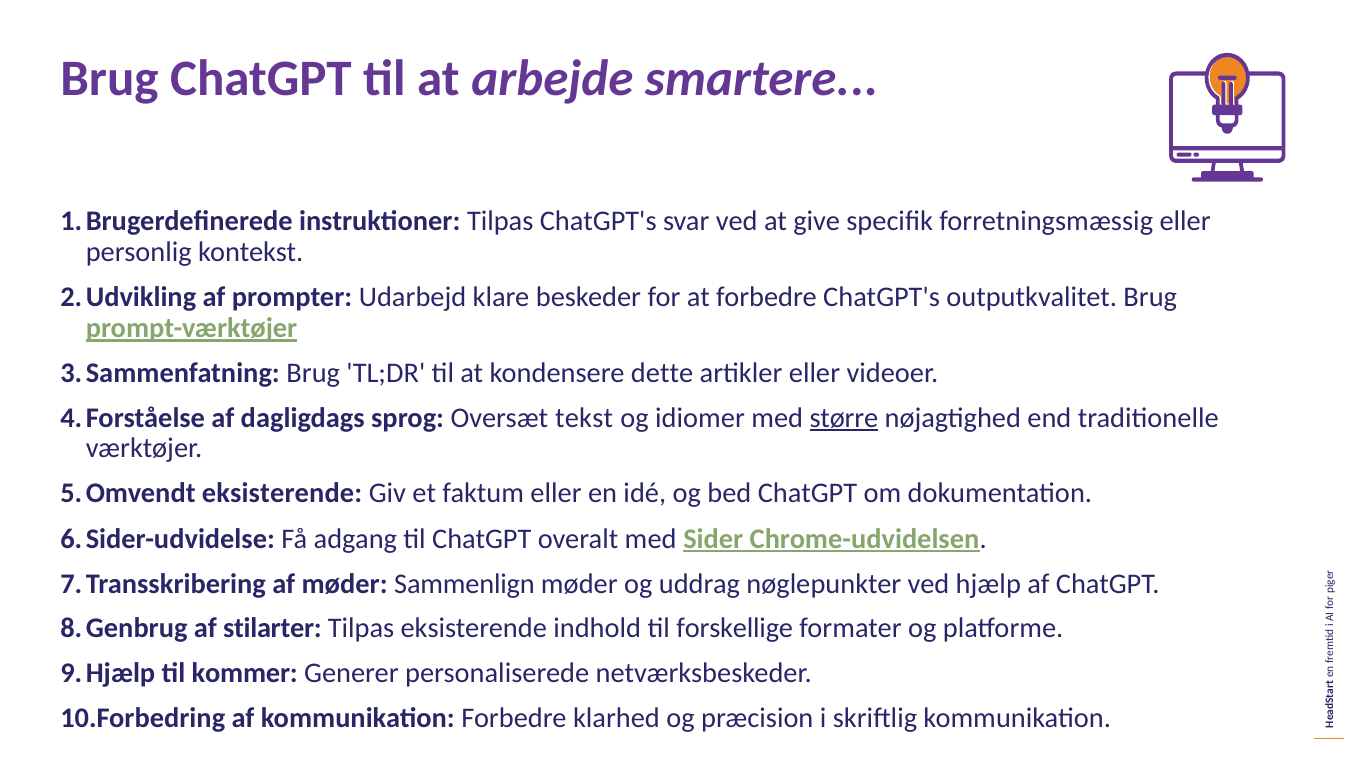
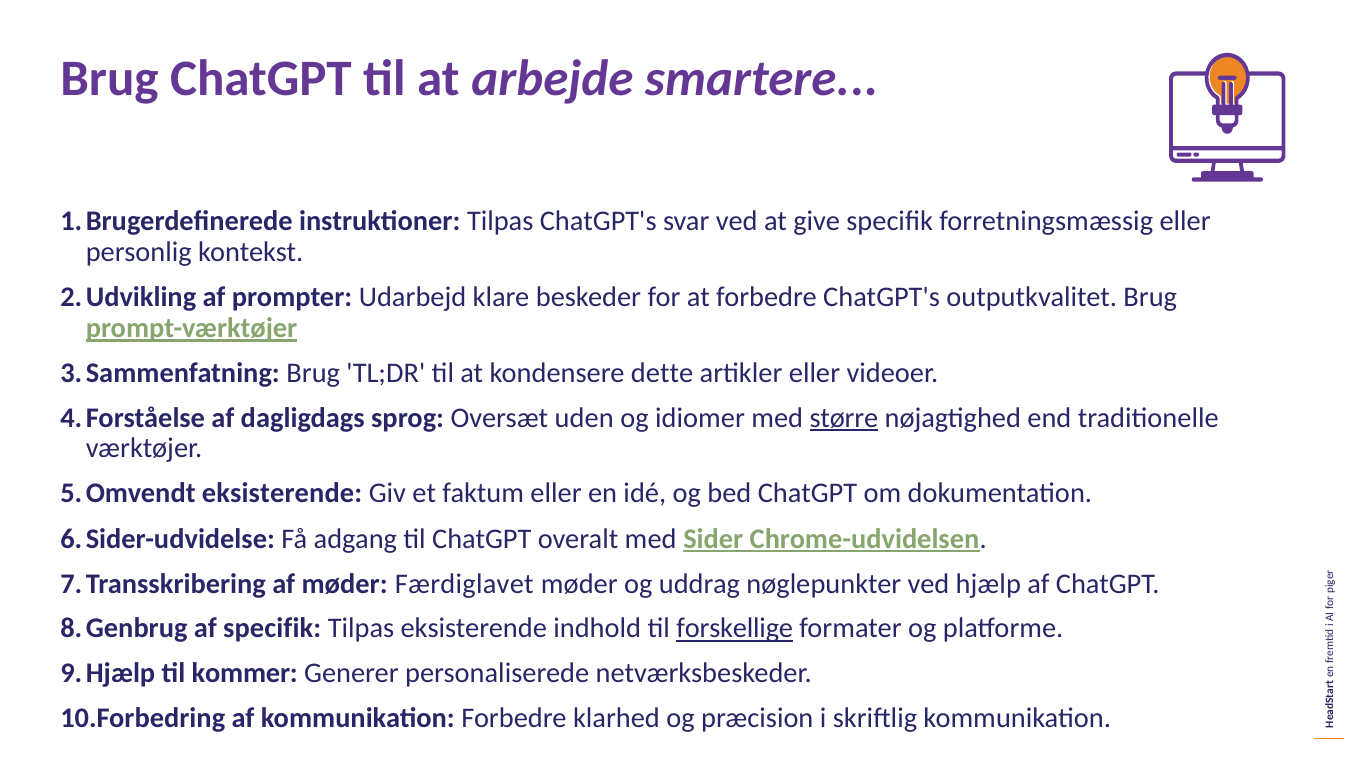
tekst: tekst -> uden
Sammenlign: Sammenlign -> Færdiglavet
af stilarter: stilarter -> specifik
forskellige underline: none -> present
